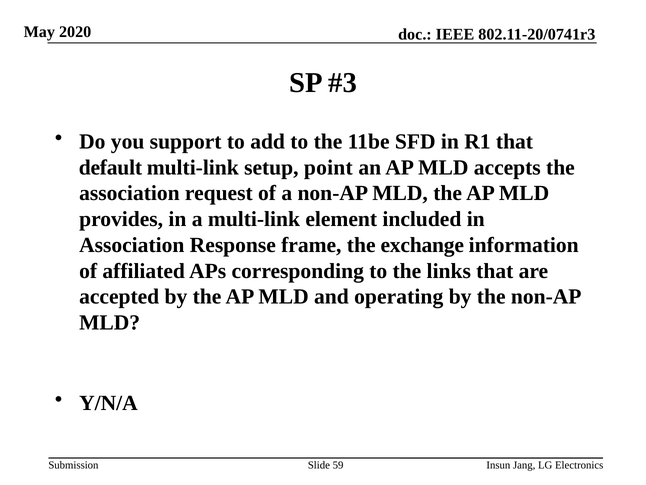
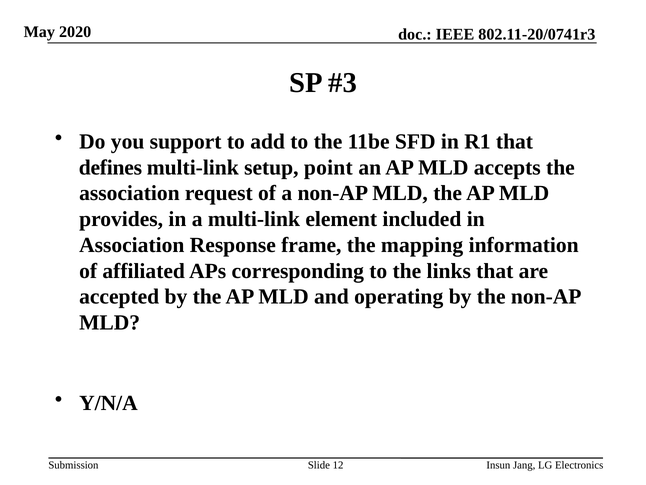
default: default -> defines
exchange: exchange -> mapping
59: 59 -> 12
